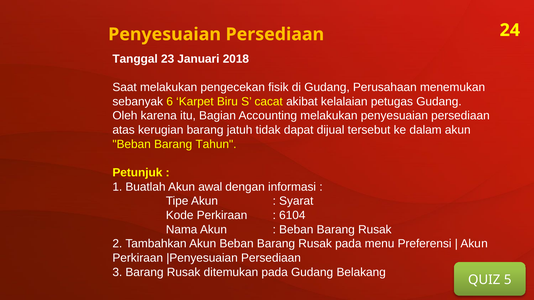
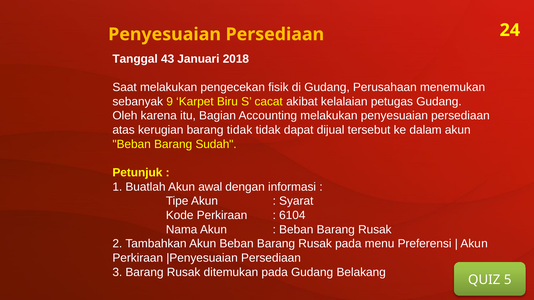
23: 23 -> 43
6: 6 -> 9
barang jatuh: jatuh -> tidak
Tahun: Tahun -> Sudah
